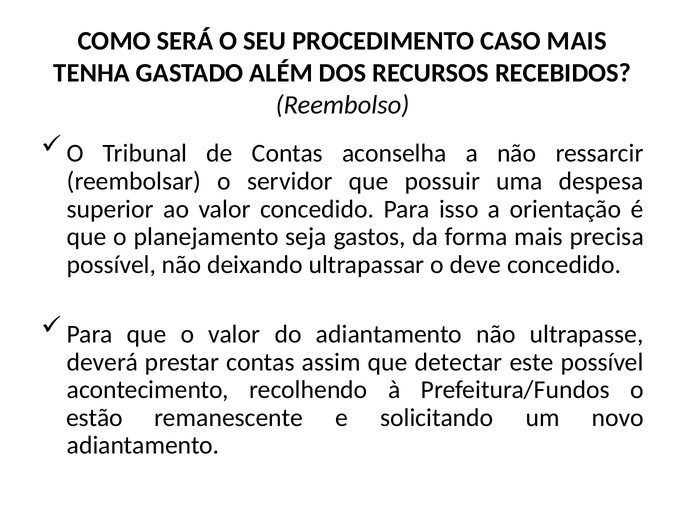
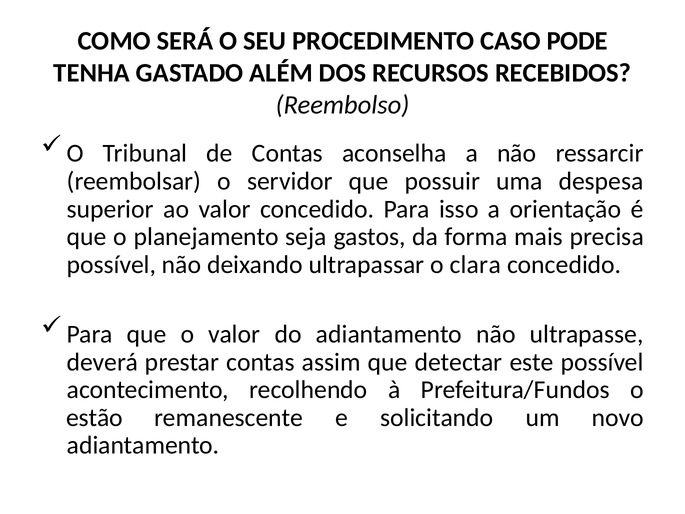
CASO MAIS: MAIS -> PODE
deve: deve -> clara
